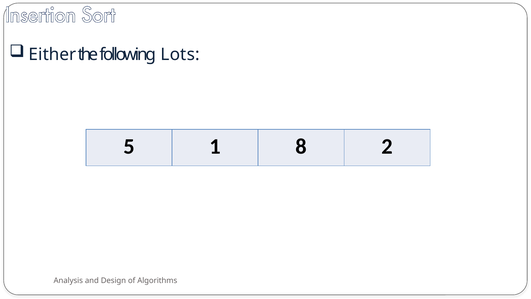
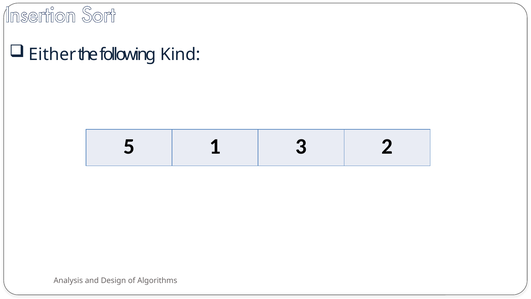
Lots: Lots -> Kind
8: 8 -> 3
